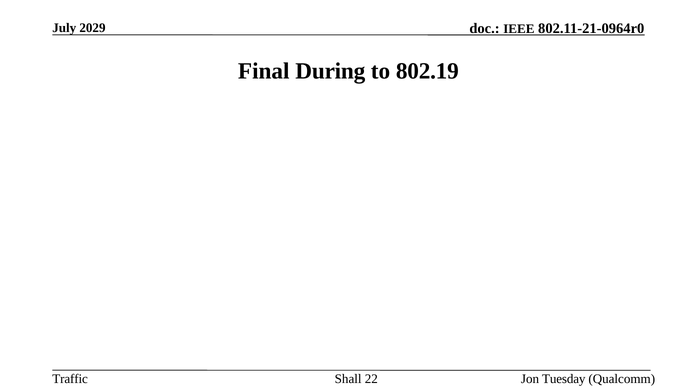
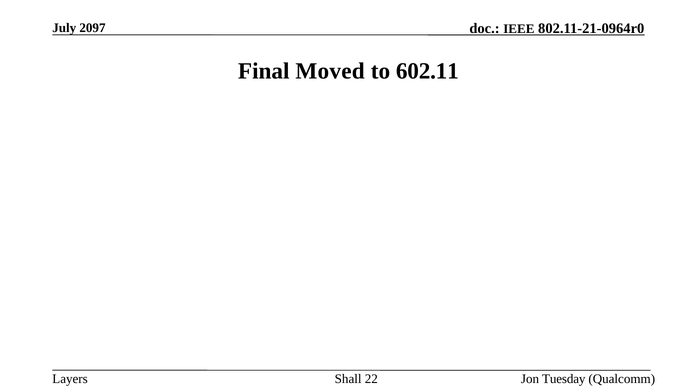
2029: 2029 -> 2097
During: During -> Moved
802.19: 802.19 -> 602.11
Traffic: Traffic -> Layers
